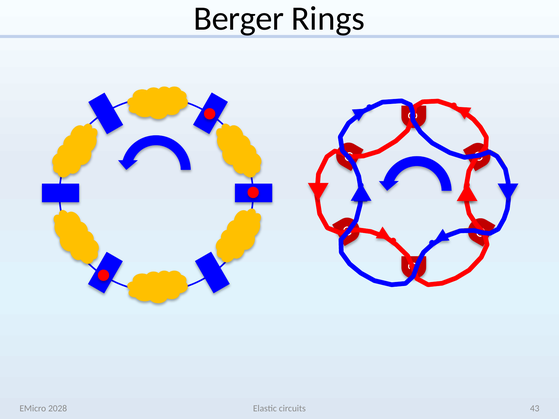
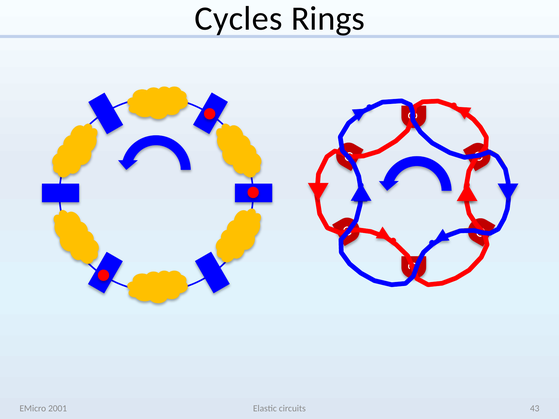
Berger: Berger -> Cycles
2028: 2028 -> 2001
